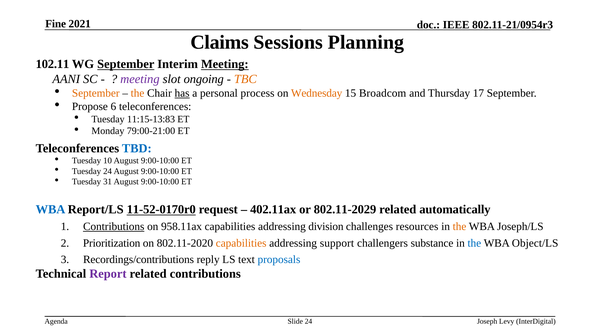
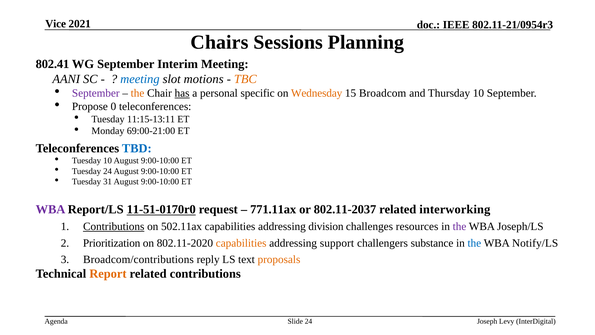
Fine: Fine -> Vice
Claims: Claims -> Chairs
102.11: 102.11 -> 802.41
September at (126, 64) underline: present -> none
Meeting at (225, 64) underline: present -> none
meeting at (140, 79) colour: purple -> blue
ongoing: ongoing -> motions
September at (96, 93) colour: orange -> purple
process: process -> specific
Thursday 17: 17 -> 10
6: 6 -> 0
11:15-13:83: 11:15-13:83 -> 11:15-13:11
79:00-21:00: 79:00-21:00 -> 69:00-21:00
WBA at (51, 209) colour: blue -> purple
11-52-0170r0: 11-52-0170r0 -> 11-51-0170r0
402.11ax: 402.11ax -> 771.11ax
802.11-2029: 802.11-2029 -> 802.11-2037
automatically: automatically -> interworking
958.11ax: 958.11ax -> 502.11ax
the at (460, 226) colour: orange -> purple
Object/LS: Object/LS -> Notify/LS
Recordings/contributions: Recordings/contributions -> Broadcom/contributions
proposals colour: blue -> orange
Report colour: purple -> orange
